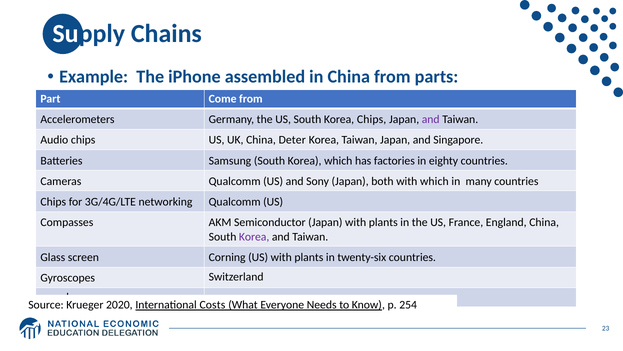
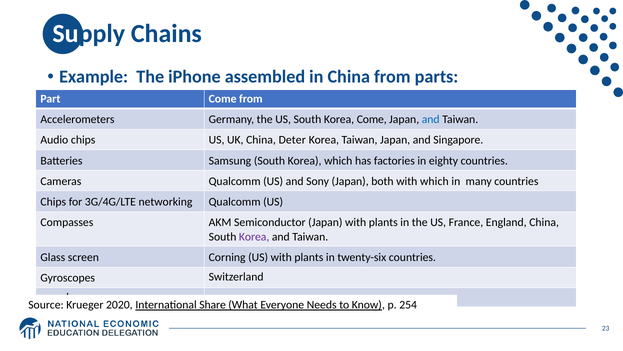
Korea Chips: Chips -> Come
and at (431, 119) colour: purple -> blue
Costs: Costs -> Share
